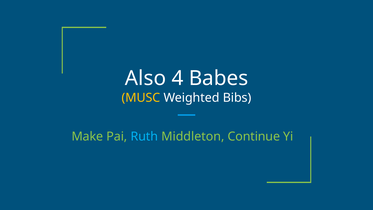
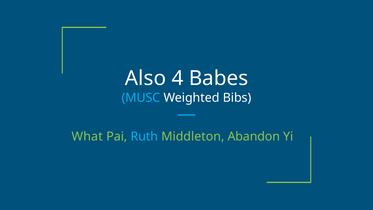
MUSC colour: yellow -> light blue
Make: Make -> What
Continue: Continue -> Abandon
